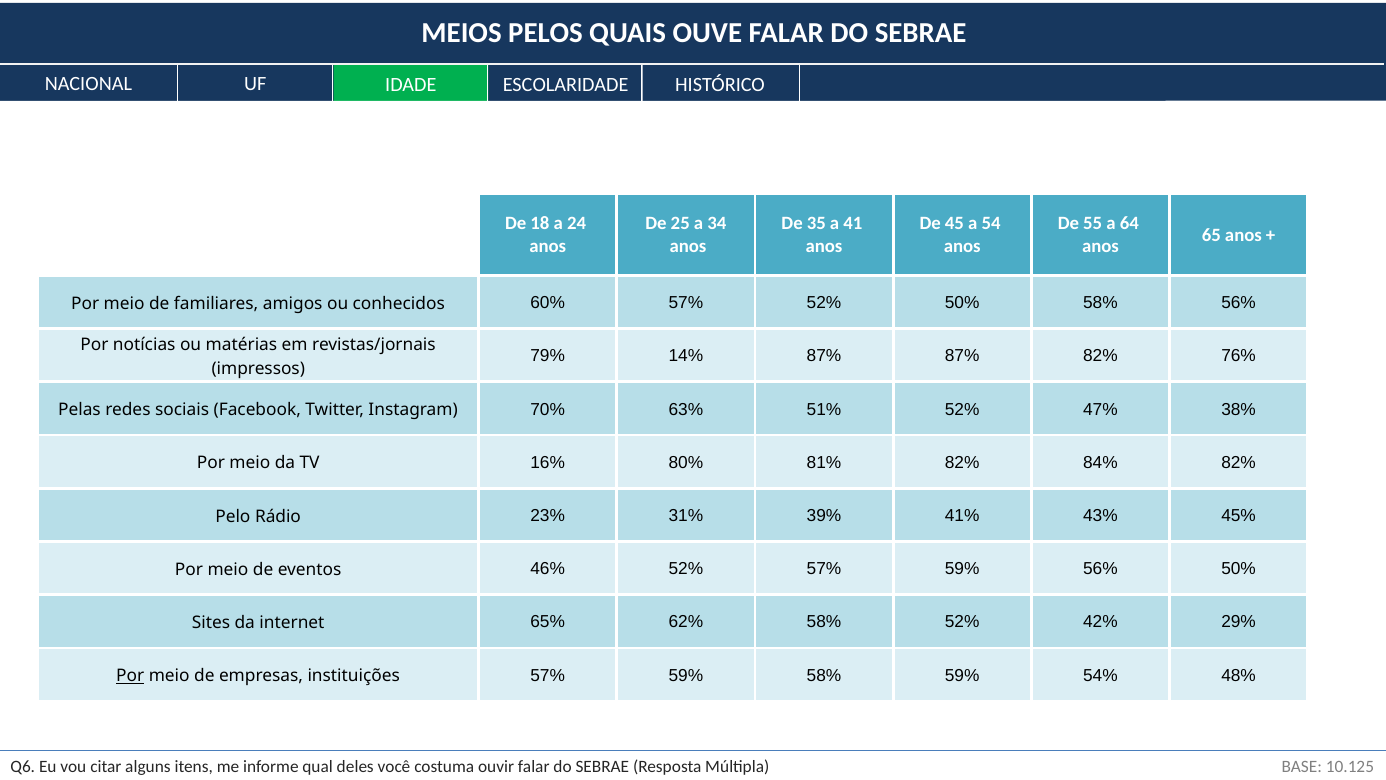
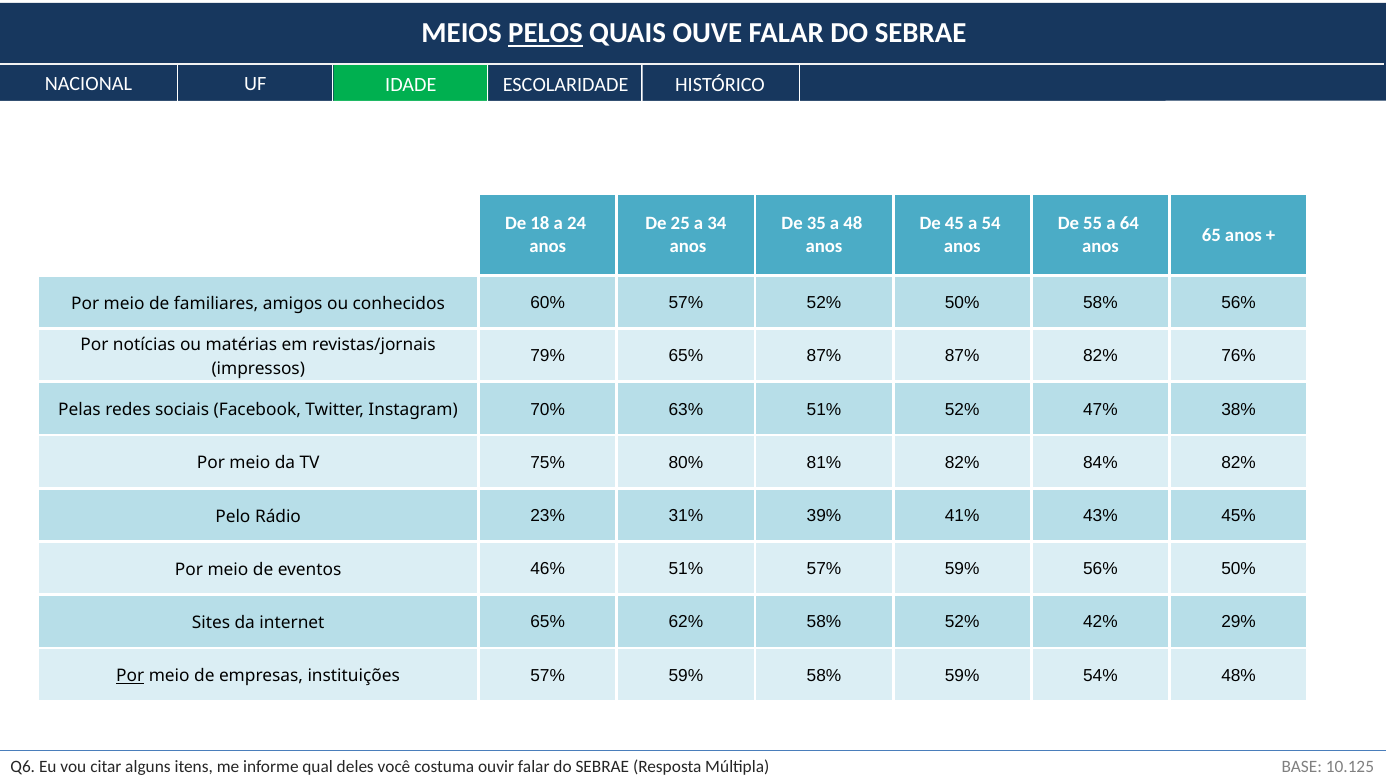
PELOS underline: none -> present
41: 41 -> 48
79% 14%: 14% -> 65%
16%: 16% -> 75%
46% 52%: 52% -> 51%
